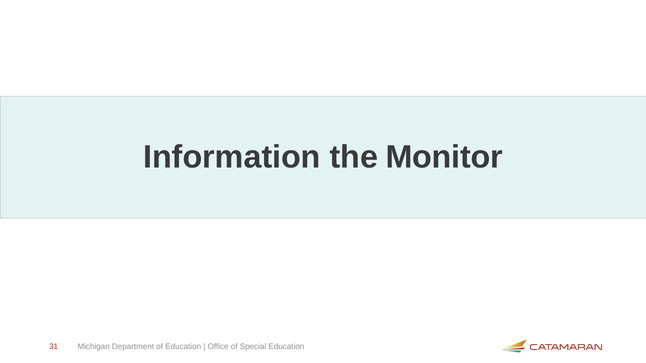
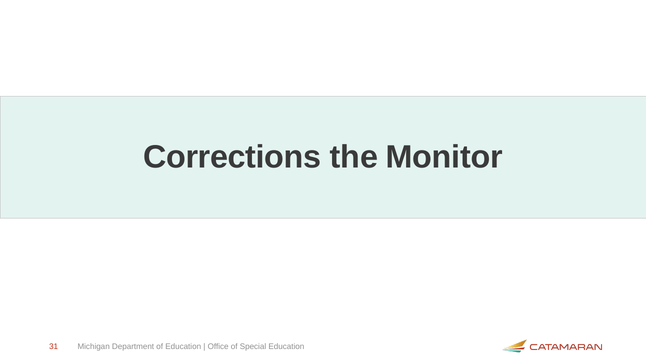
Information: Information -> Corrections
